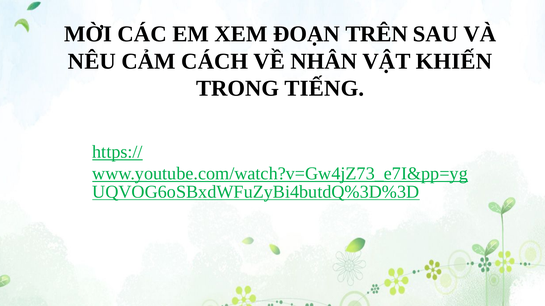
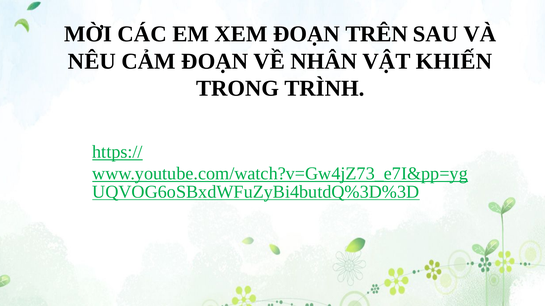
CẢM CÁCH: CÁCH -> ĐOẠN
TIẾNG: TIẾNG -> TRÌNH
